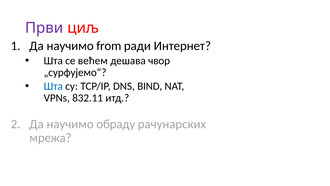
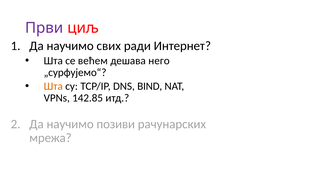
from: from -> свих
чвор: чвор -> него
Шта at (53, 86) colour: blue -> orange
832.11: 832.11 -> 142.85
обраду: обраду -> позиви
